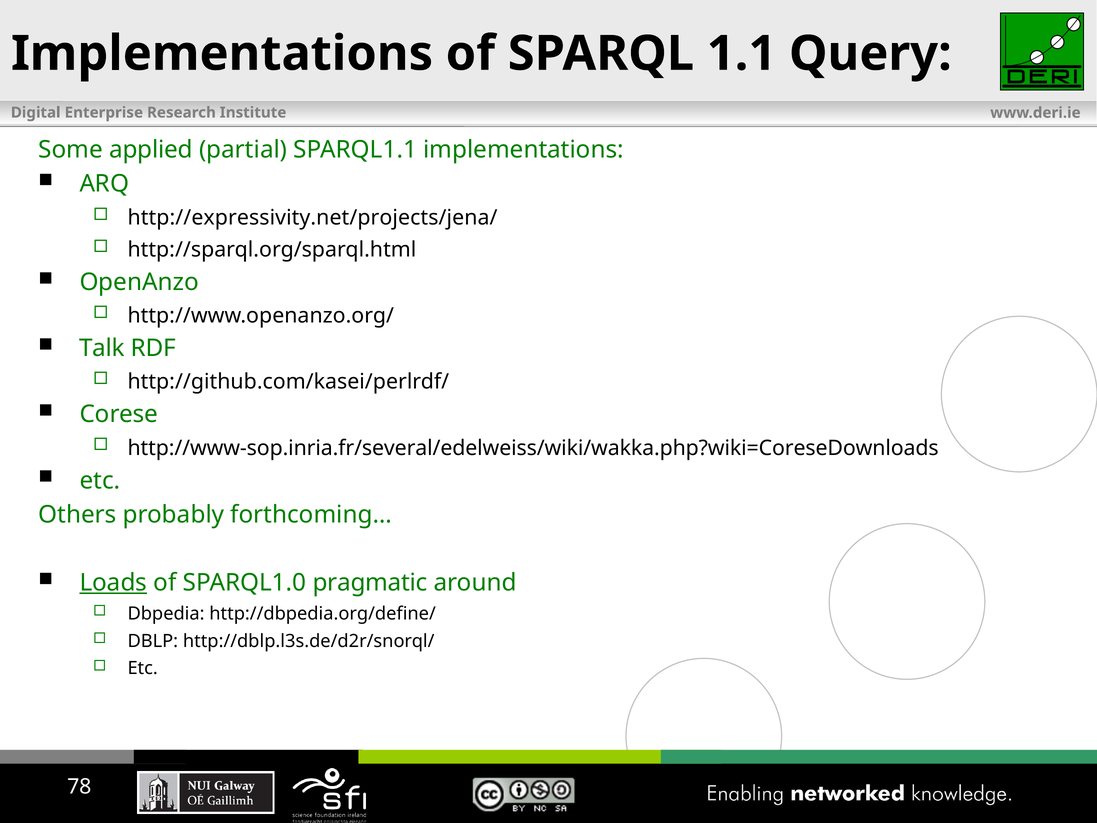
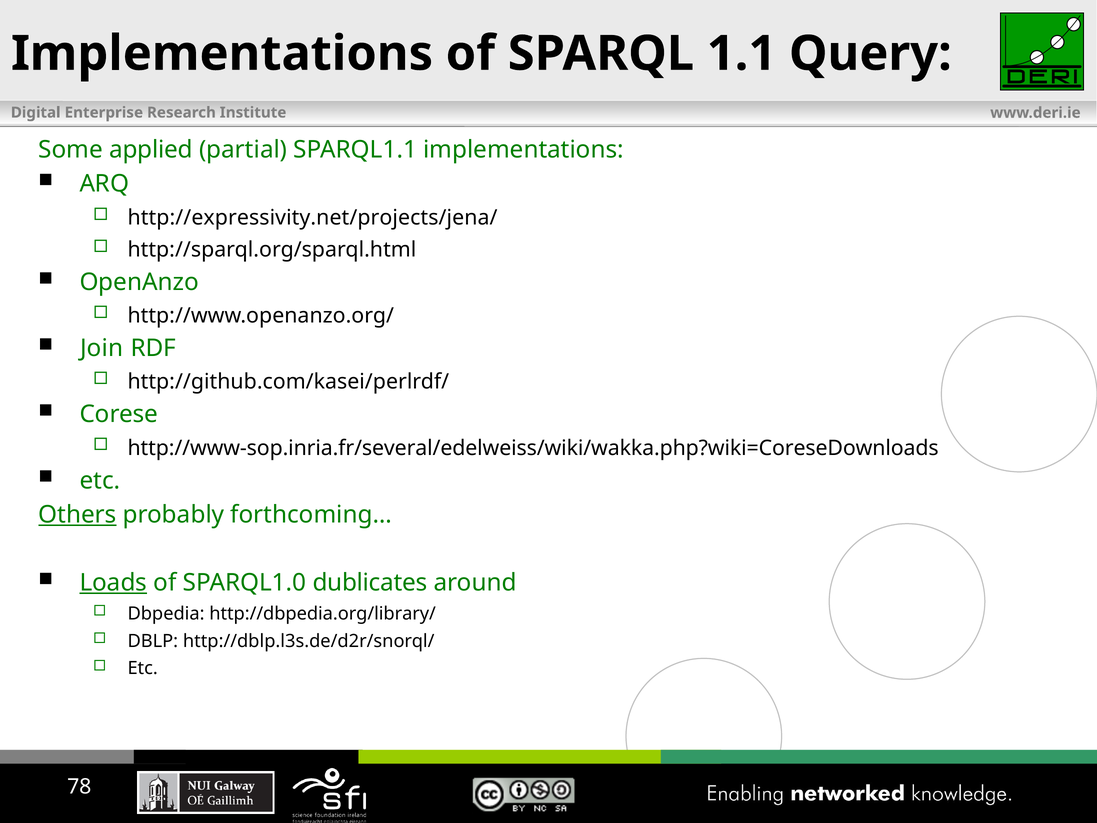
Talk: Talk -> Join
Others underline: none -> present
pragmatic: pragmatic -> dublicates
http://dbpedia.org/define/: http://dbpedia.org/define/ -> http://dbpedia.org/library/
